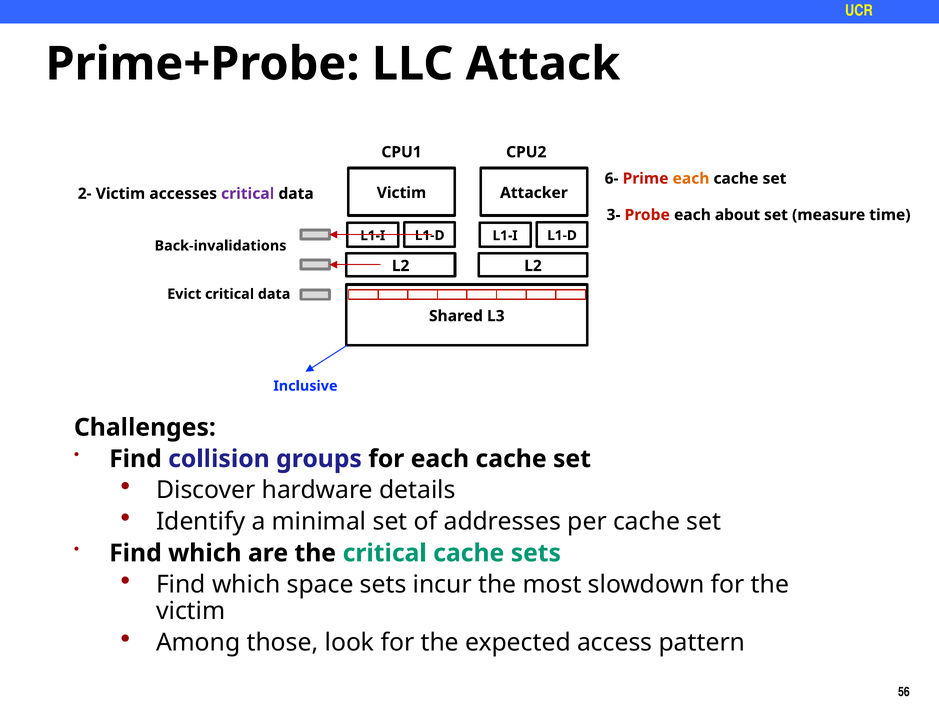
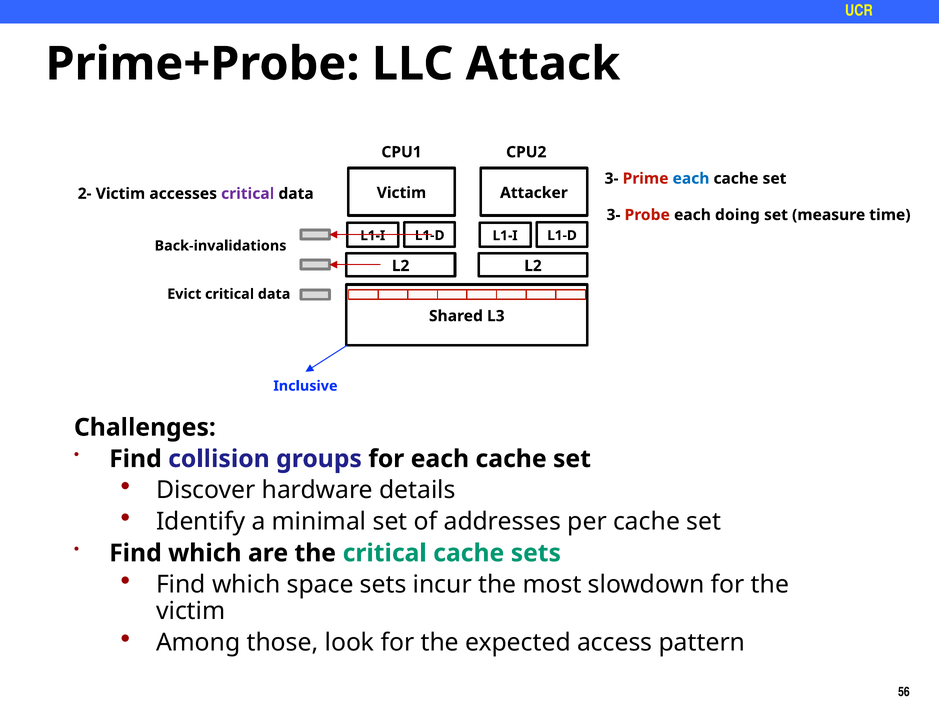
6- at (612, 179): 6- -> 3-
each at (691, 179) colour: orange -> blue
about: about -> doing
